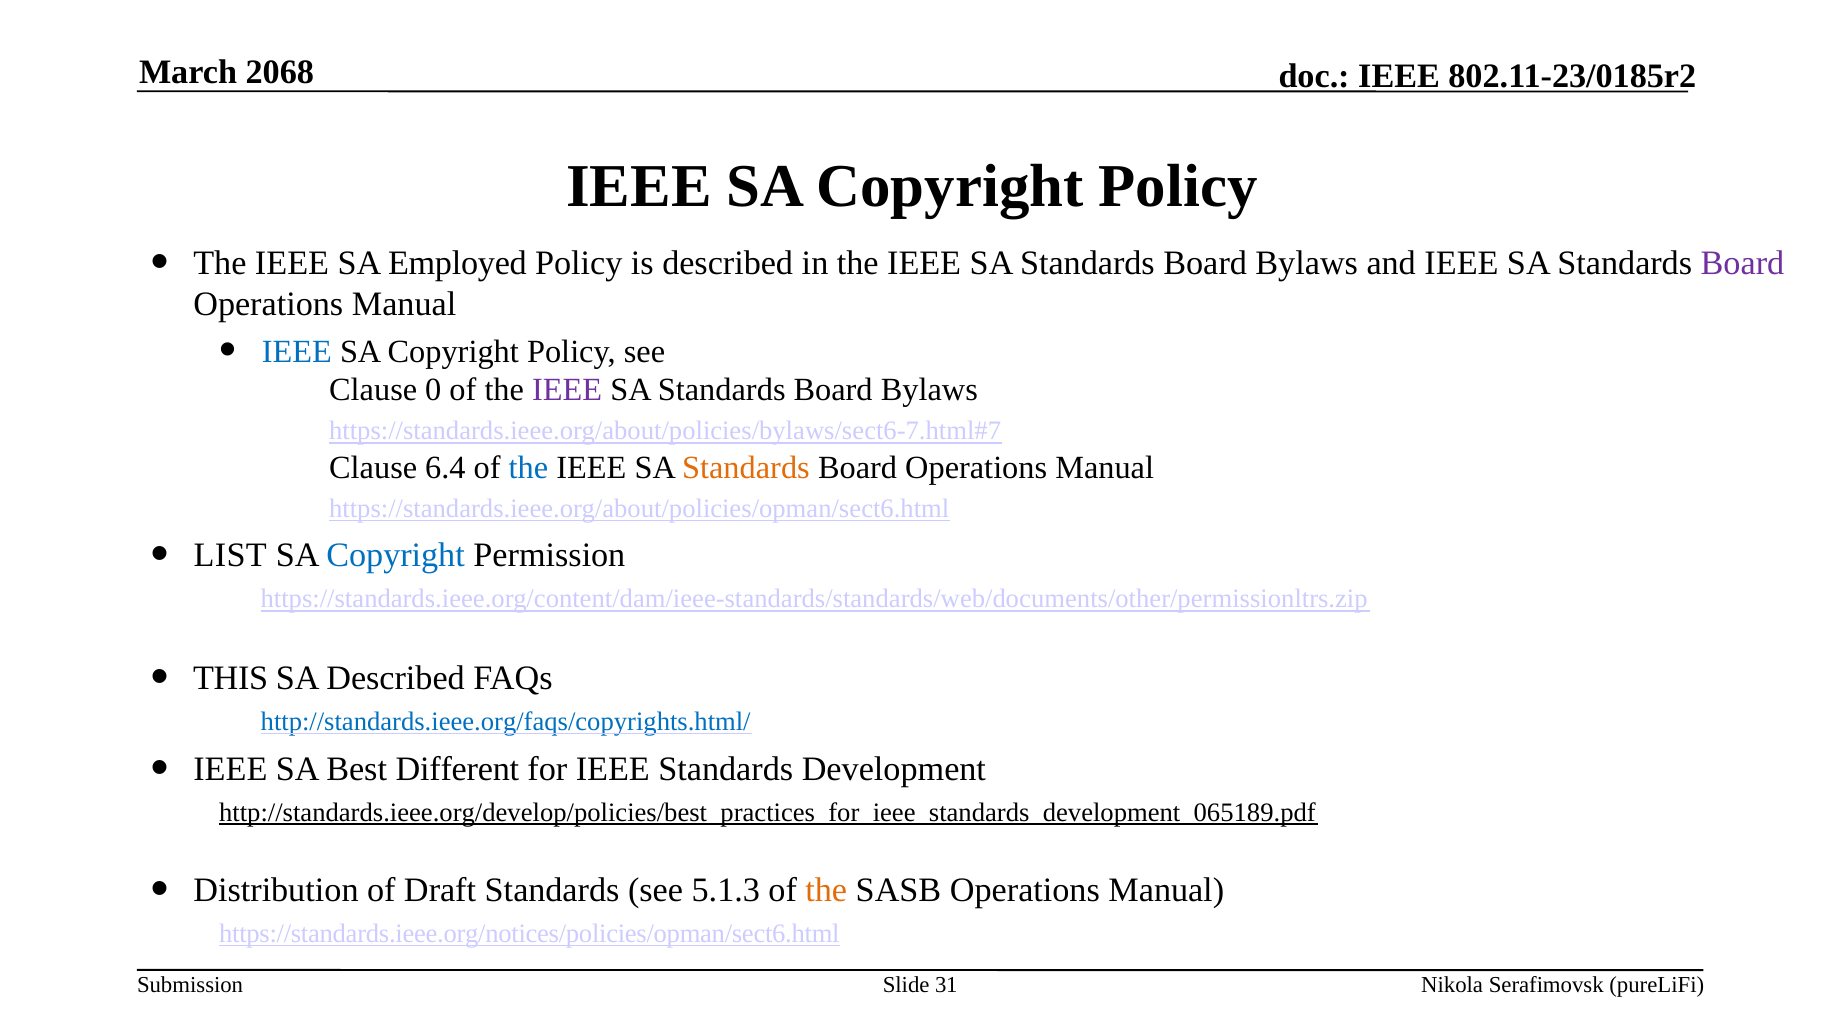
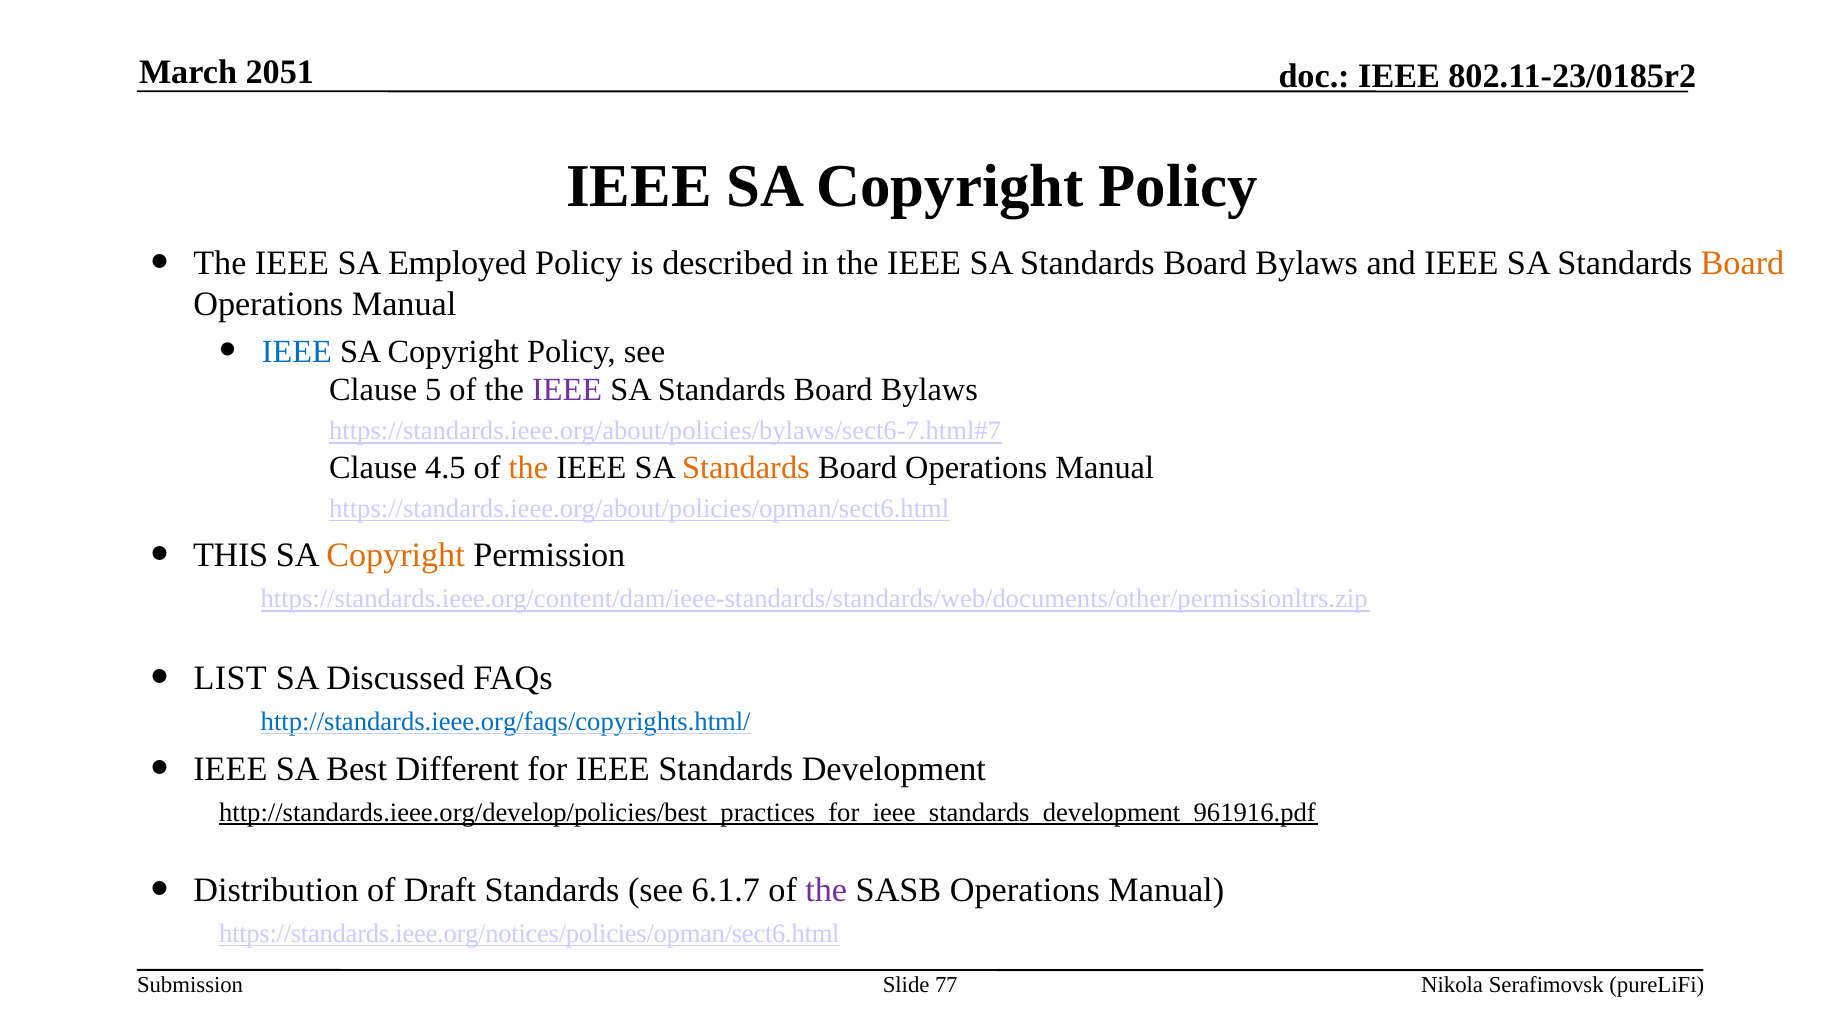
2068: 2068 -> 2051
Board at (1742, 263) colour: purple -> orange
0: 0 -> 5
6.4: 6.4 -> 4.5
the at (528, 468) colour: blue -> orange
LIST: LIST -> THIS
Copyright at (396, 555) colour: blue -> orange
THIS: THIS -> LIST
SA Described: Described -> Discussed
http://standards.ieee.org/develop/policies/best_practices_for_ieee_standards_development_065189.pdf: http://standards.ieee.org/develop/policies/best_practices_for_ieee_standards_development_065189.pdf -> http://standards.ieee.org/develop/policies/best_practices_for_ieee_standards_development_961916.pdf
5.1.3: 5.1.3 -> 6.1.7
the at (826, 890) colour: orange -> purple
31: 31 -> 77
